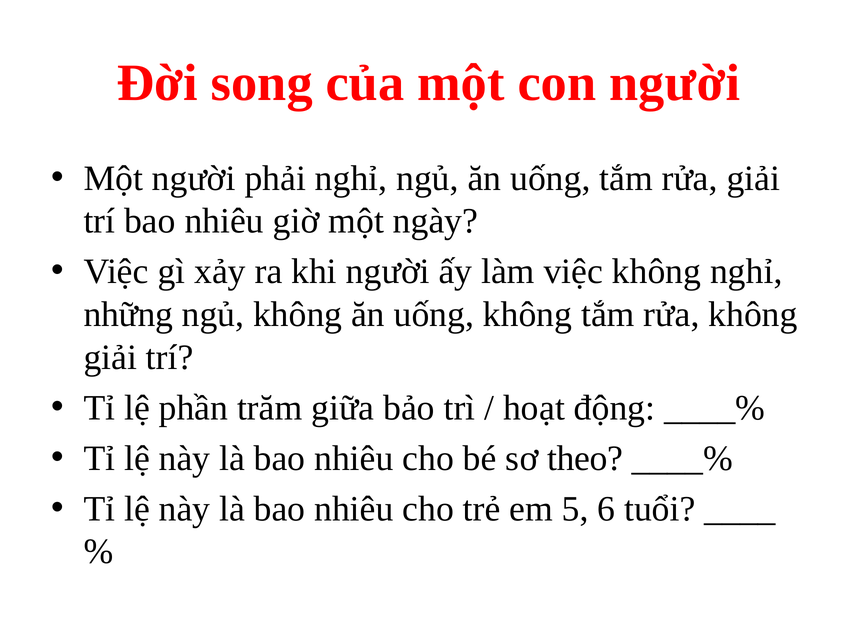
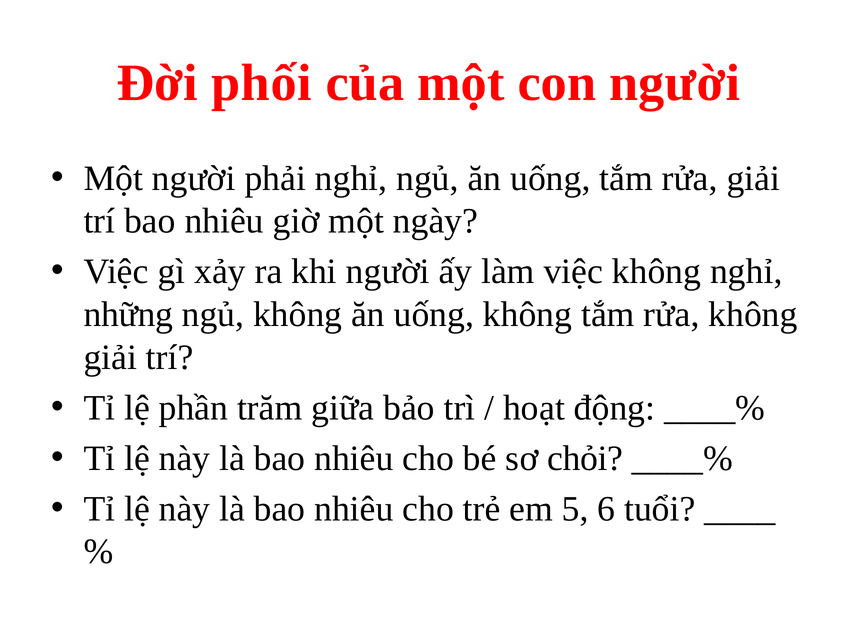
song: song -> phối
theo: theo -> chỏi
